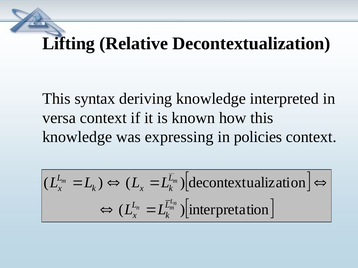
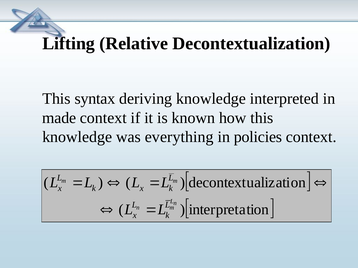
versa: versa -> made
expressing: expressing -> everything
